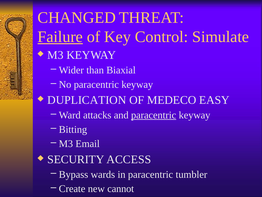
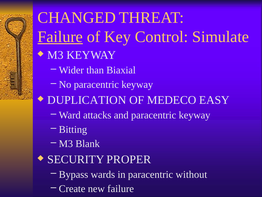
paracentric at (154, 115) underline: present -> none
Email: Email -> Blank
ACCESS: ACCESS -> PROPER
tumbler: tumbler -> without
new cannot: cannot -> failure
